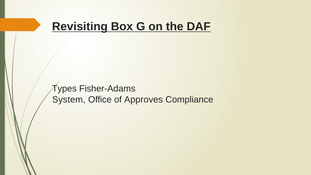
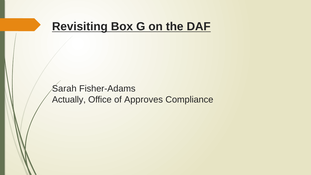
Types: Types -> Sarah
System: System -> Actually
